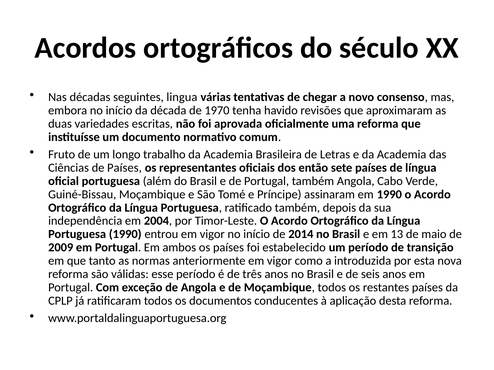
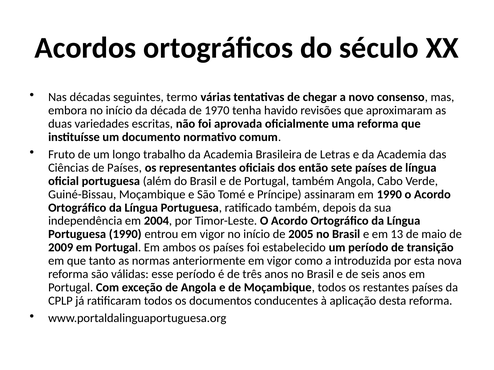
lingua: lingua -> termo
2014: 2014 -> 2005
